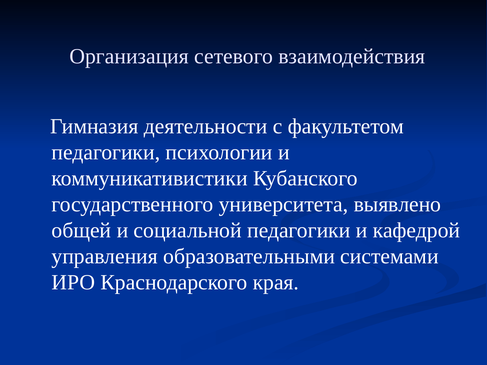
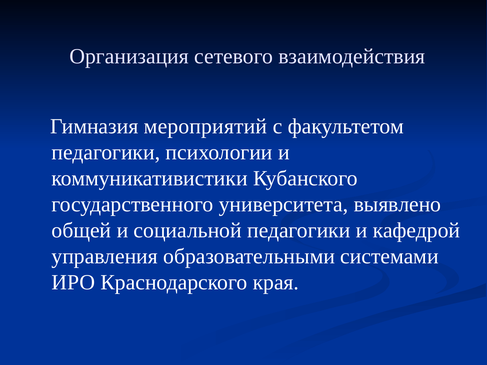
деятельности: деятельности -> мероприятий
